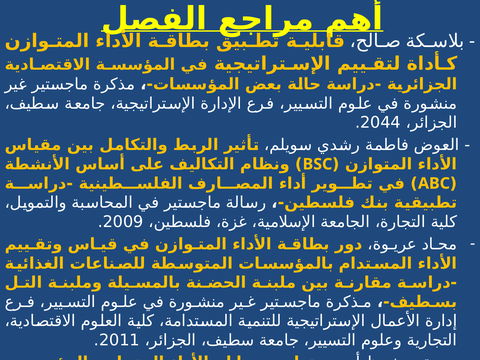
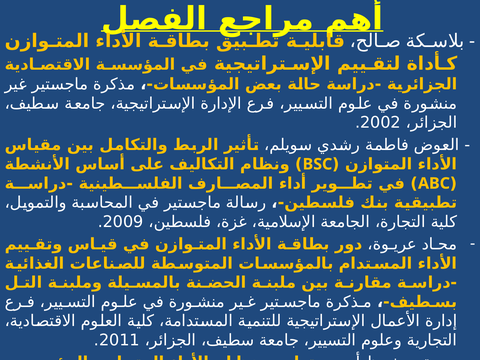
2044: 2044 -> 2002
